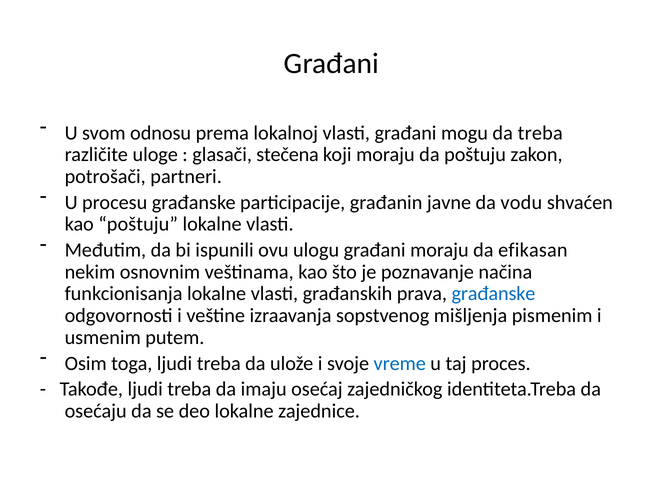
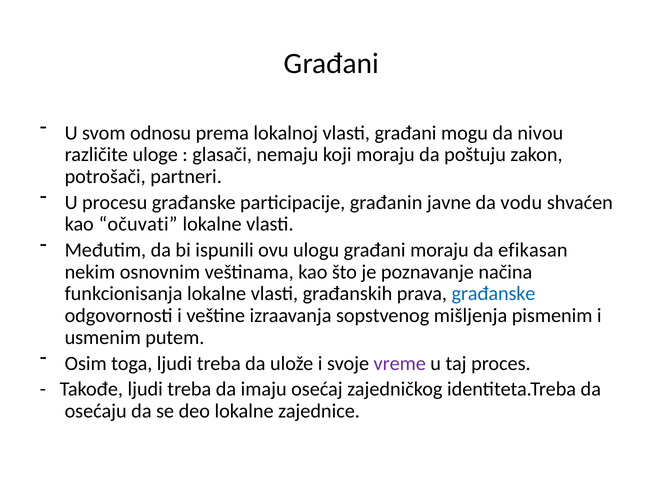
da treba: treba -> nivou
stečena: stečena -> nemaju
kao poštuju: poštuju -> očuvati
vreme colour: blue -> purple
